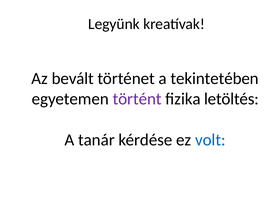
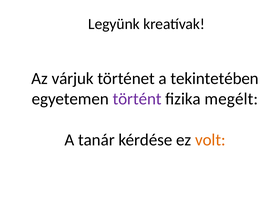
bevált: bevált -> várjuk
letöltés: letöltés -> megélt
volt colour: blue -> orange
